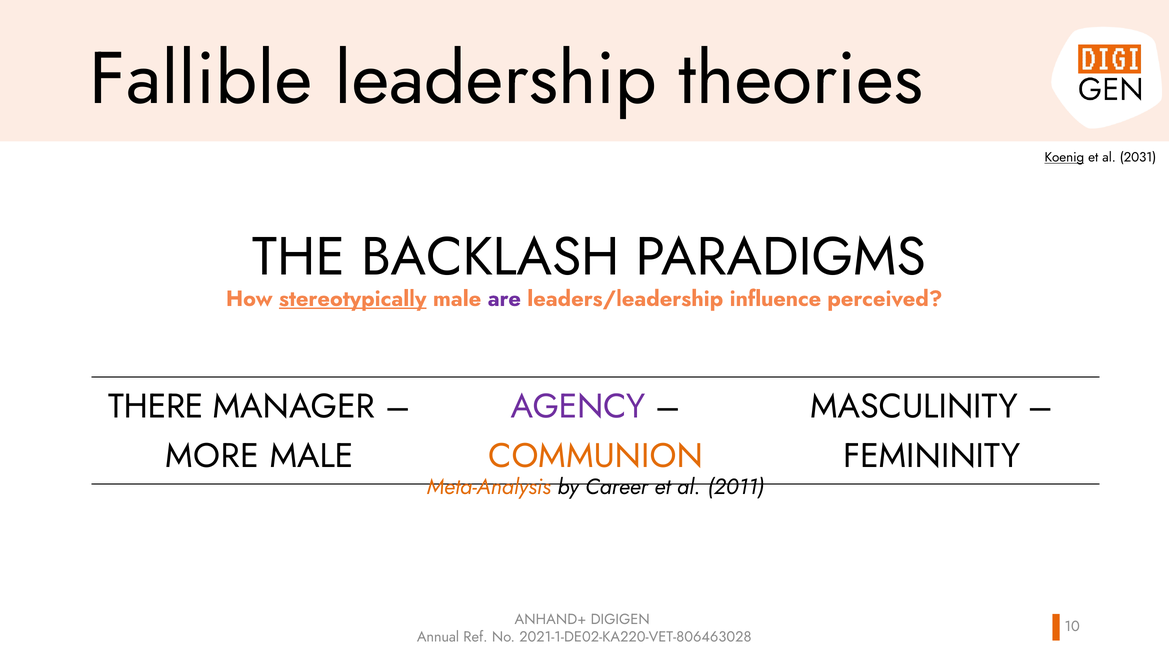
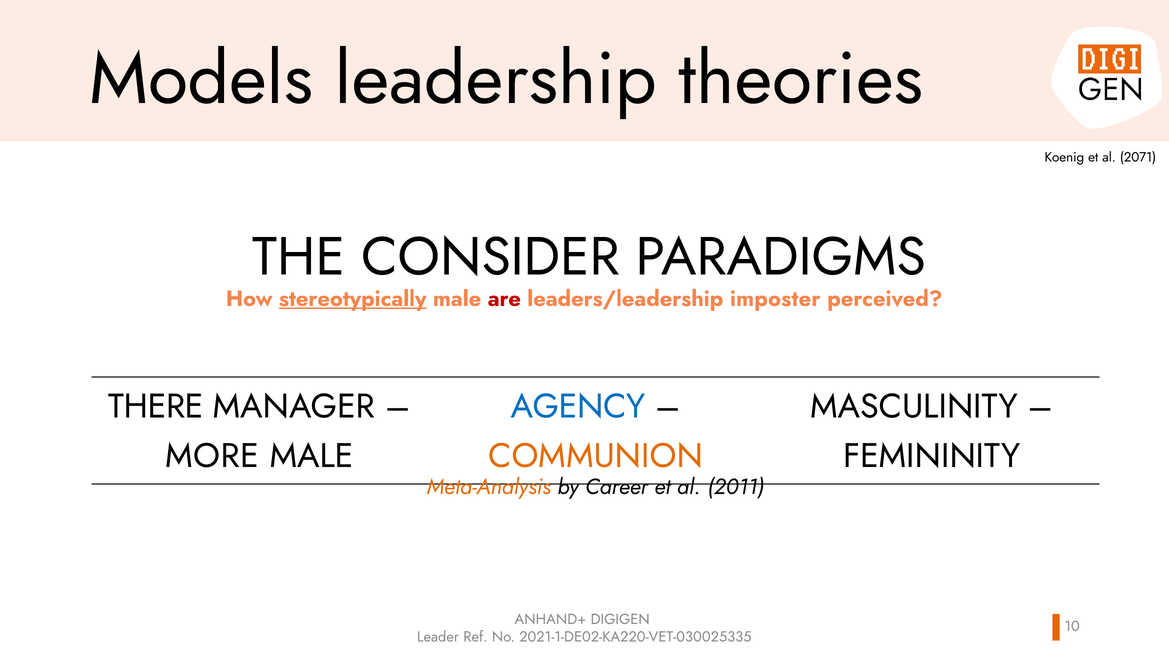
Fallible: Fallible -> Models
Koenig underline: present -> none
2031: 2031 -> 2071
BACKLASH: BACKLASH -> CONSIDER
are colour: purple -> red
influence: influence -> imposter
AGENCY colour: purple -> blue
Annual: Annual -> Leader
2021-1-DE02-KA220-VET-806463028: 2021-1-DE02-KA220-VET-806463028 -> 2021-1-DE02-KA220-VET-030025335
